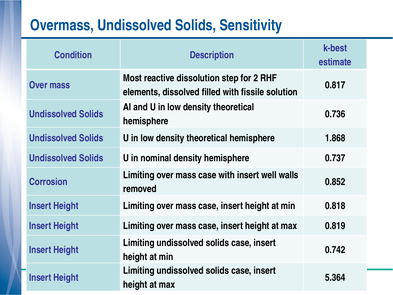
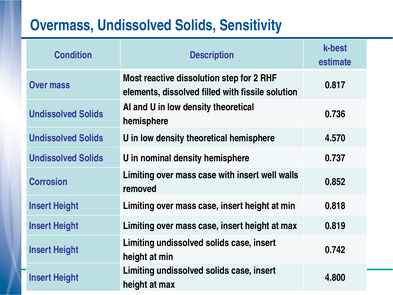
1.868: 1.868 -> 4.570
5.364: 5.364 -> 4.800
